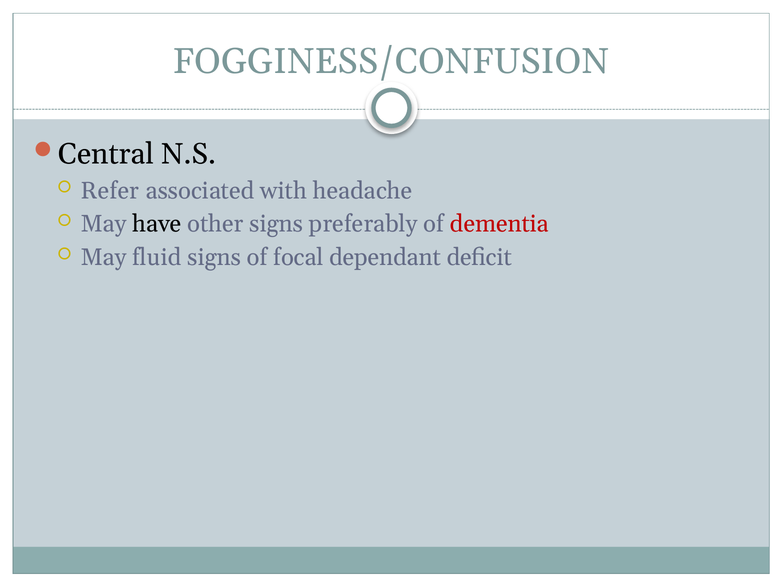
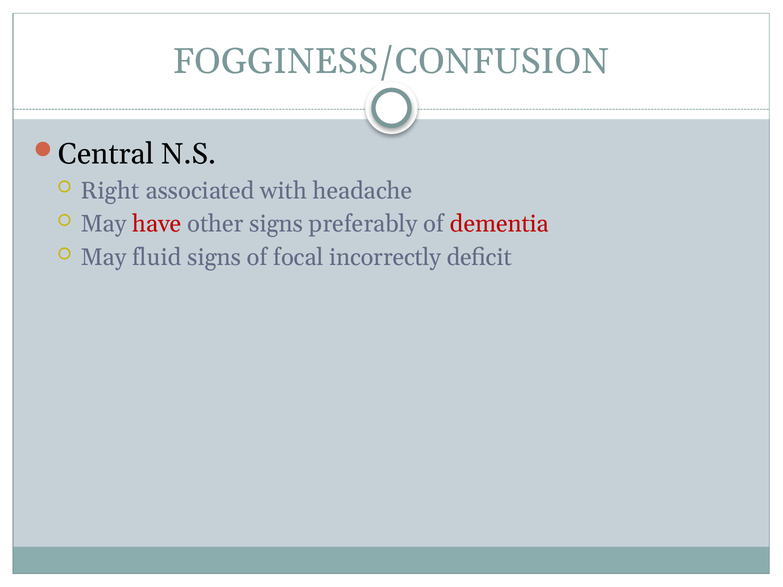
Refer: Refer -> Right
have colour: black -> red
dependant: dependant -> incorrectly
